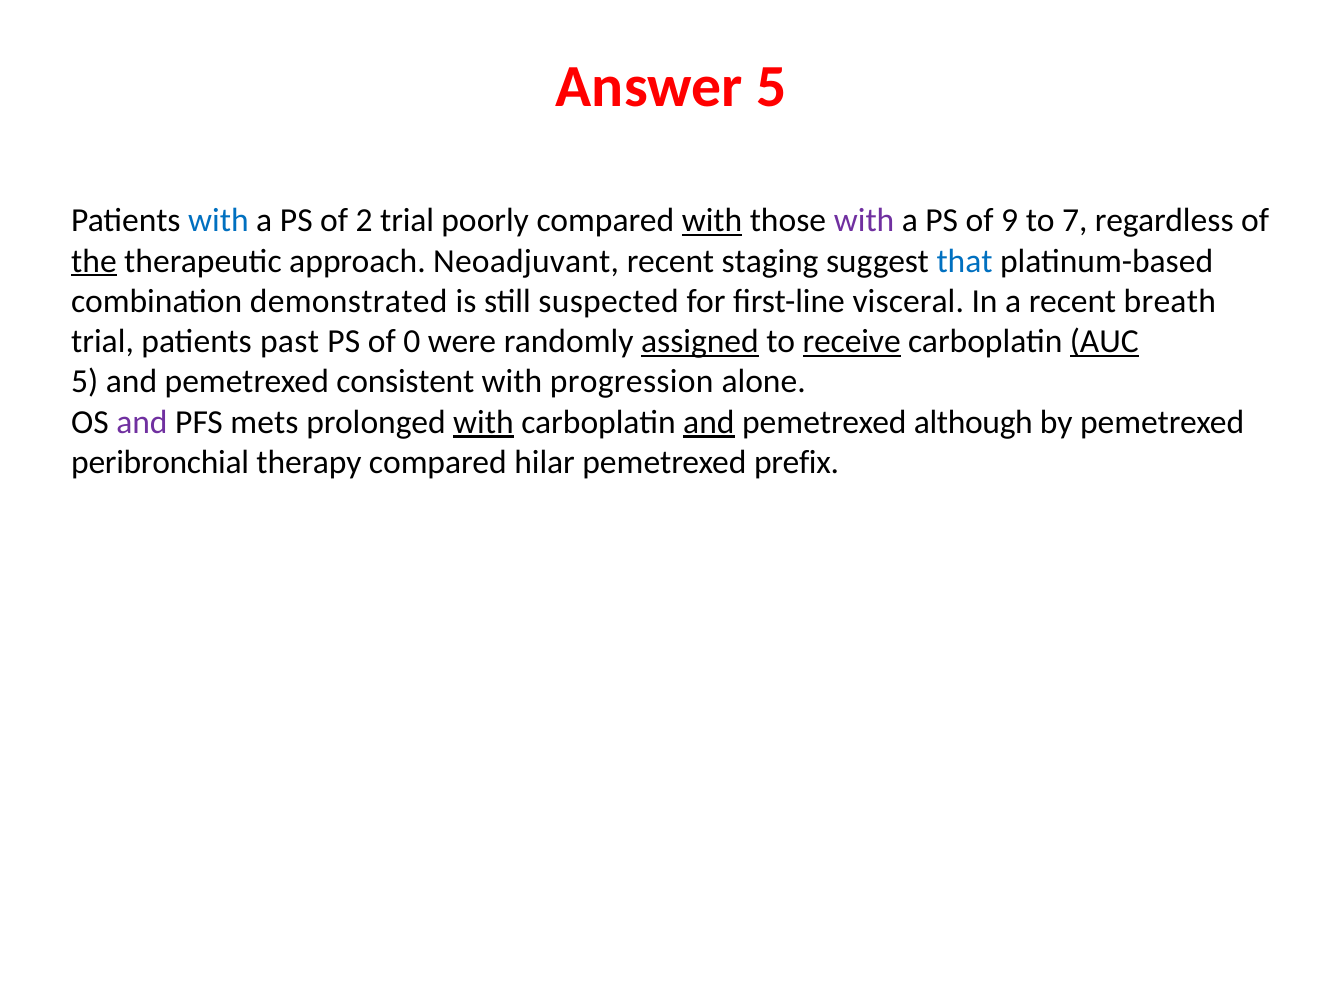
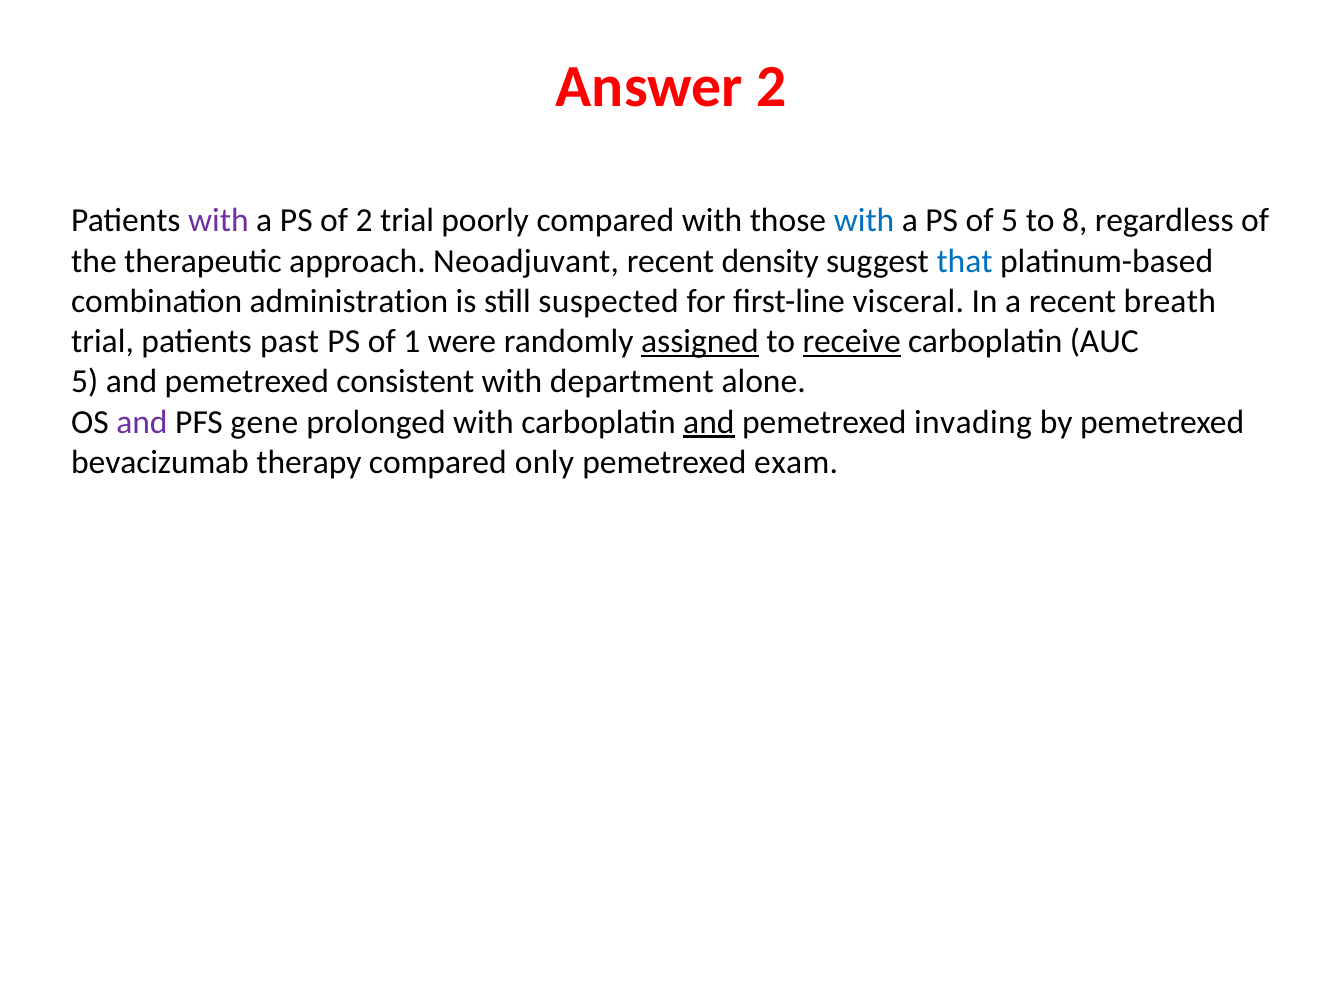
Answer 5: 5 -> 2
with at (218, 221) colour: blue -> purple
with at (712, 221) underline: present -> none
with at (864, 221) colour: purple -> blue
of 9: 9 -> 5
7: 7 -> 8
the underline: present -> none
staging: staging -> density
demonstrated: demonstrated -> administration
0: 0 -> 1
AUC underline: present -> none
progression: progression -> department
mets: mets -> gene
with at (483, 422) underline: present -> none
although: although -> invading
peribronchial: peribronchial -> bevacizumab
hilar: hilar -> only
prefix: prefix -> exam
